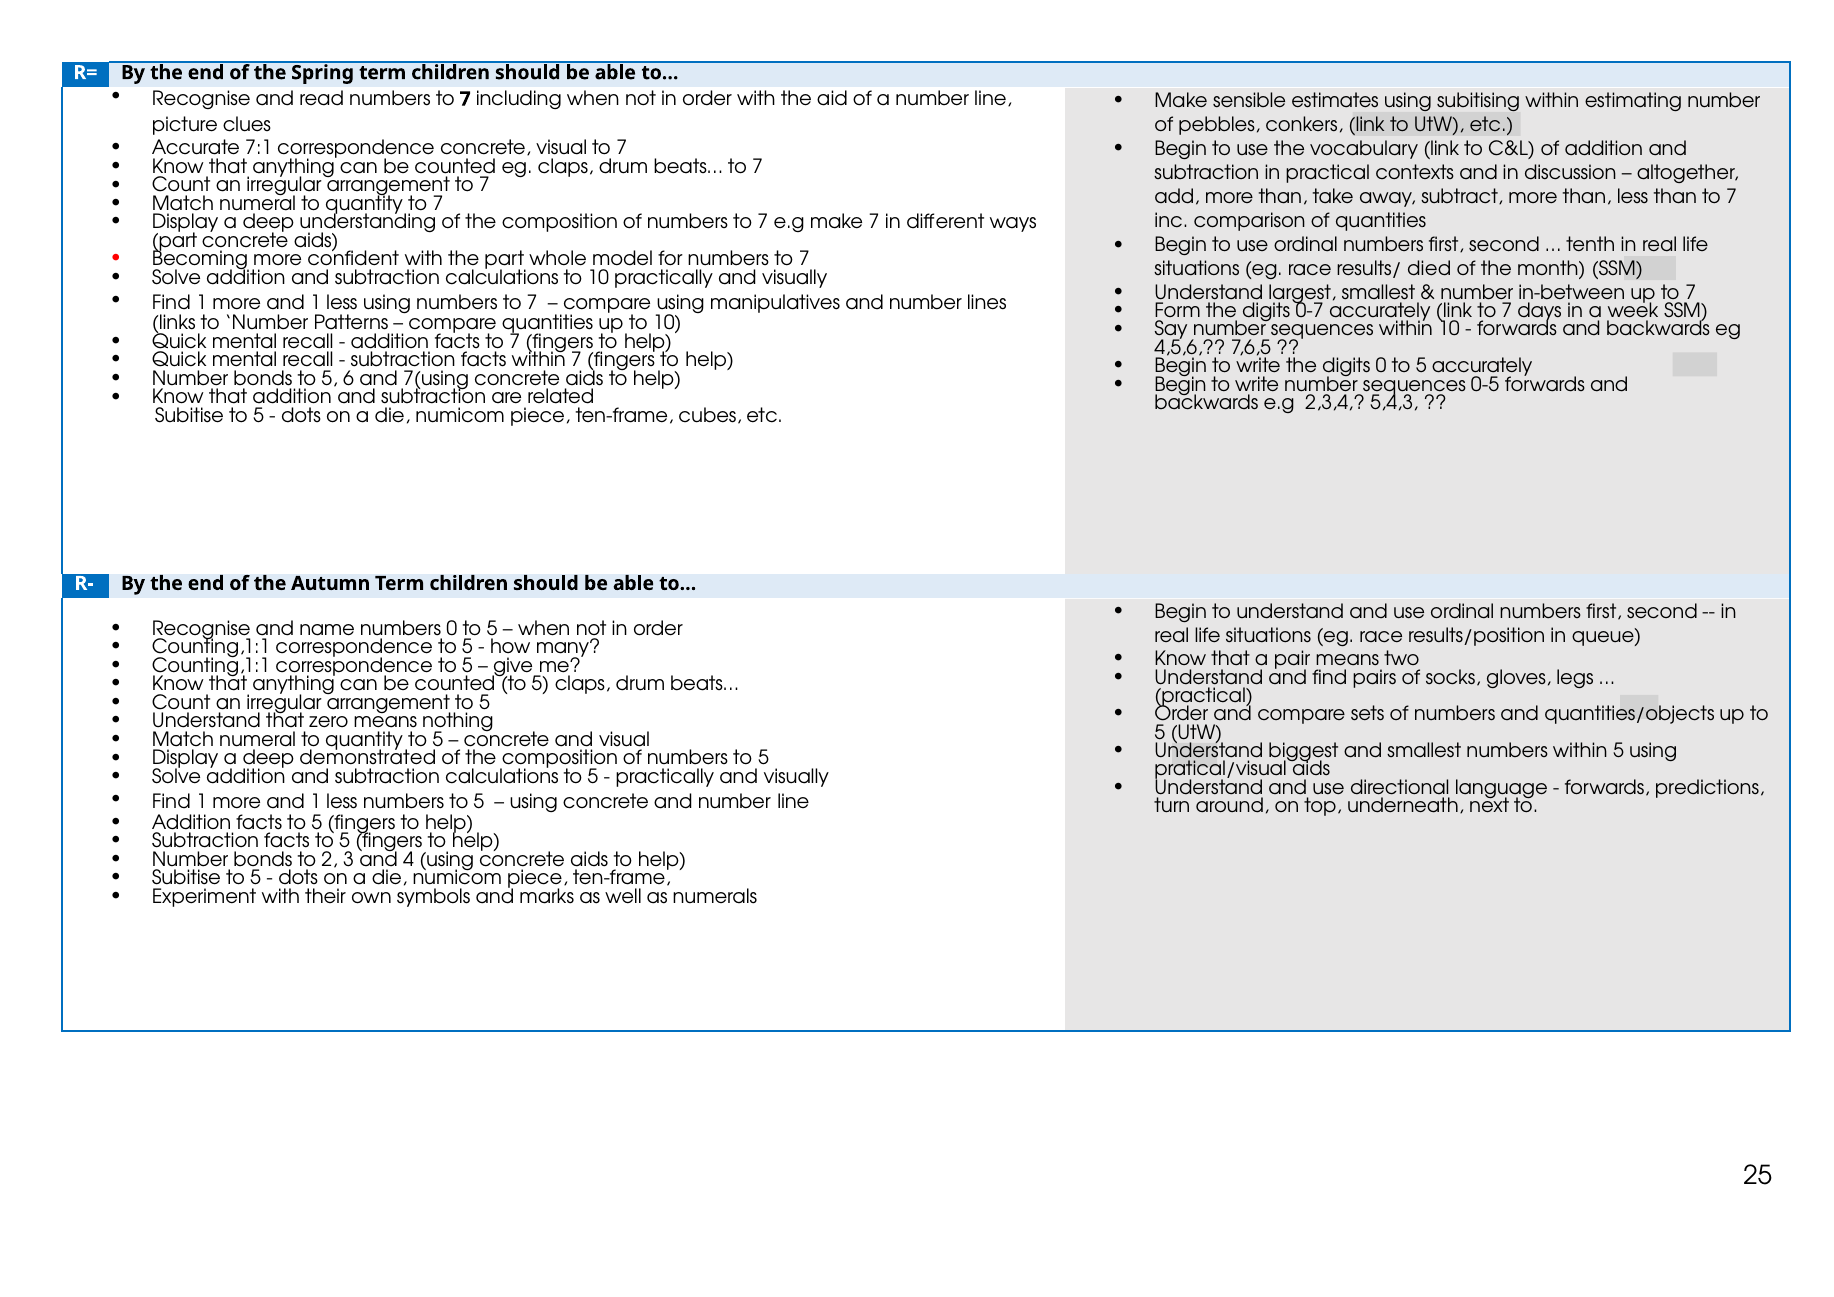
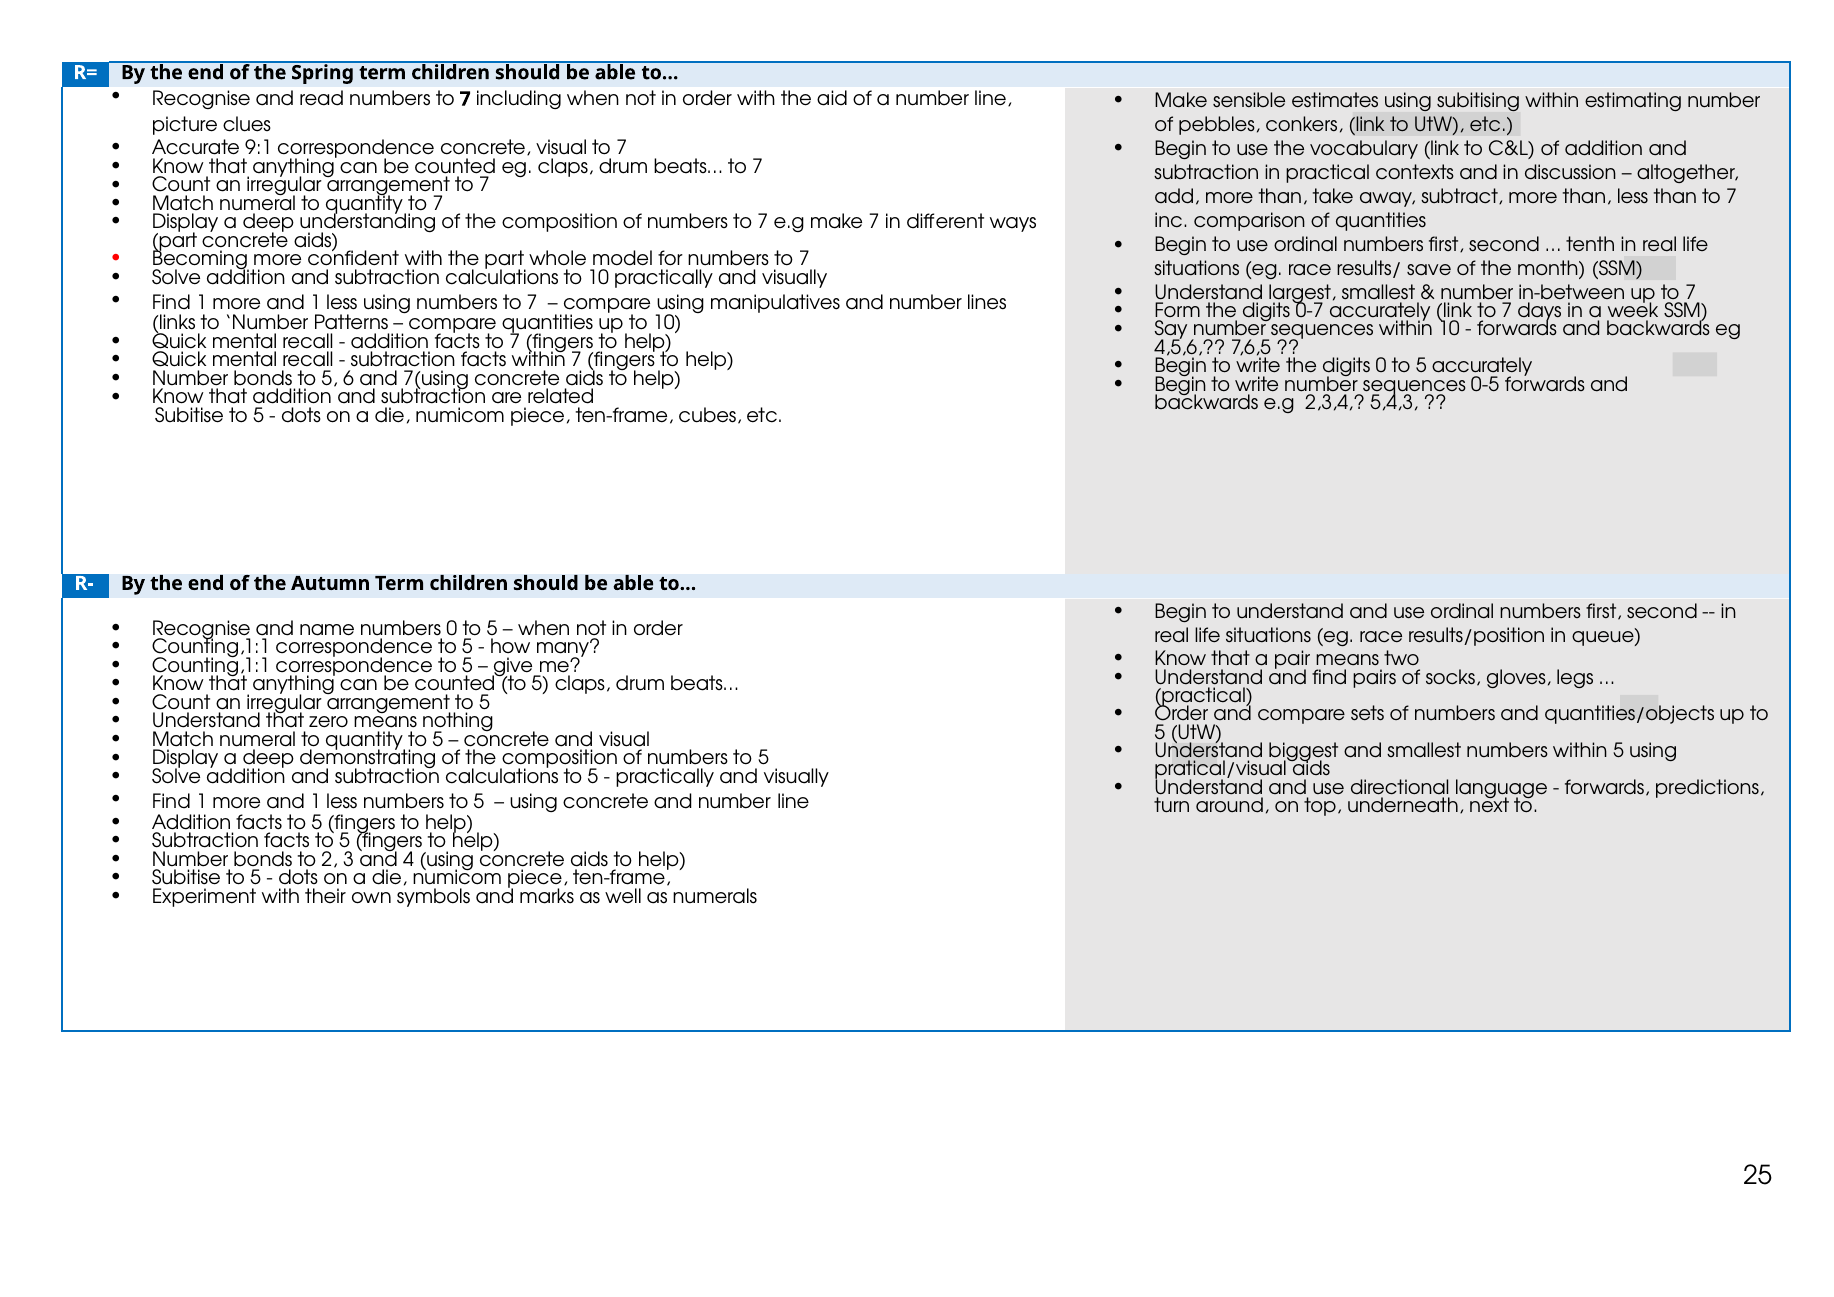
7:1: 7:1 -> 9:1
died: died -> save
demonstrated: demonstrated -> demonstrating
